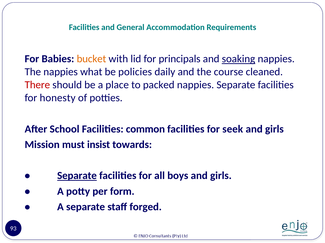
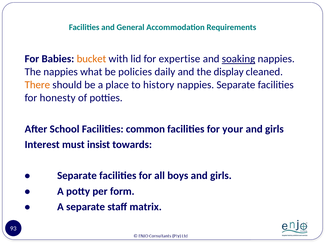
principals: principals -> expertise
course: course -> display
There colour: red -> orange
packed: packed -> history
seek: seek -> your
Mission: Mission -> Interest
Separate at (77, 176) underline: present -> none
forged: forged -> matrix
